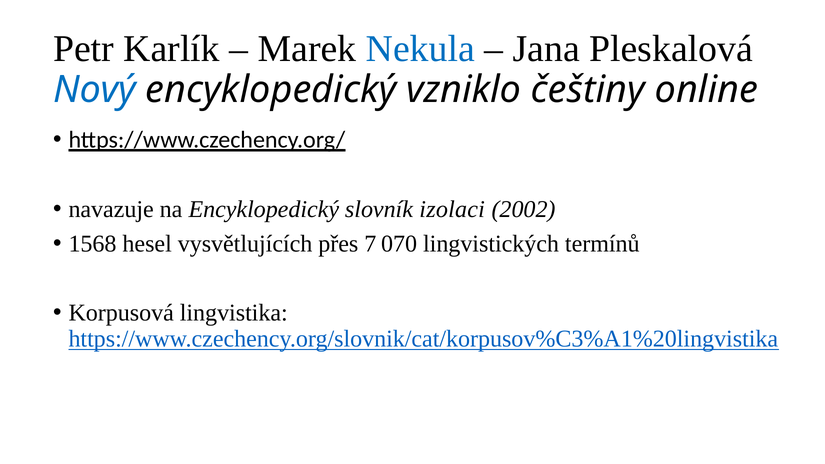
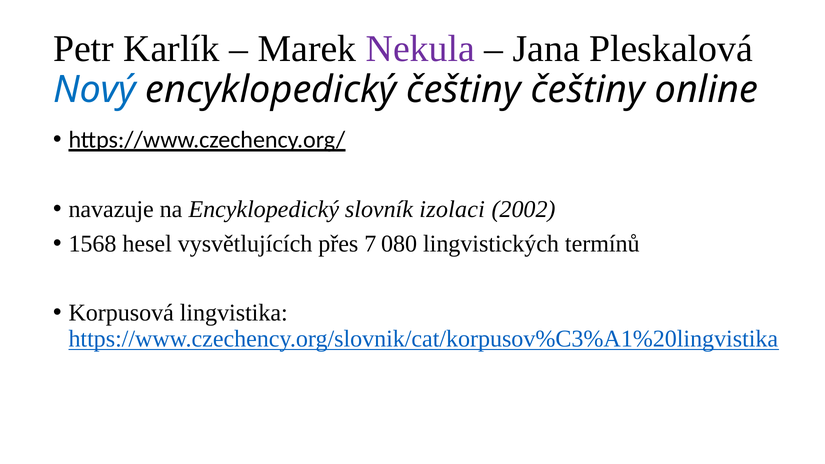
Nekula colour: blue -> purple
encyklopedický vzniklo: vzniklo -> češtiny
070: 070 -> 080
